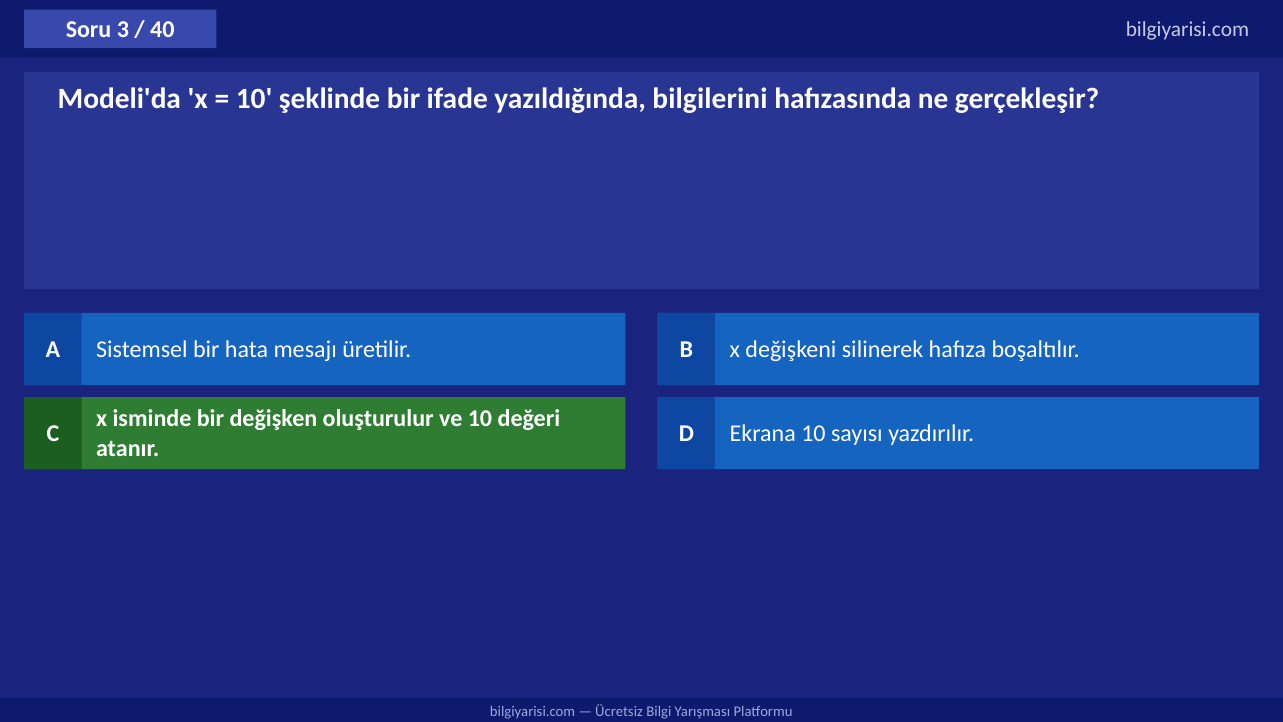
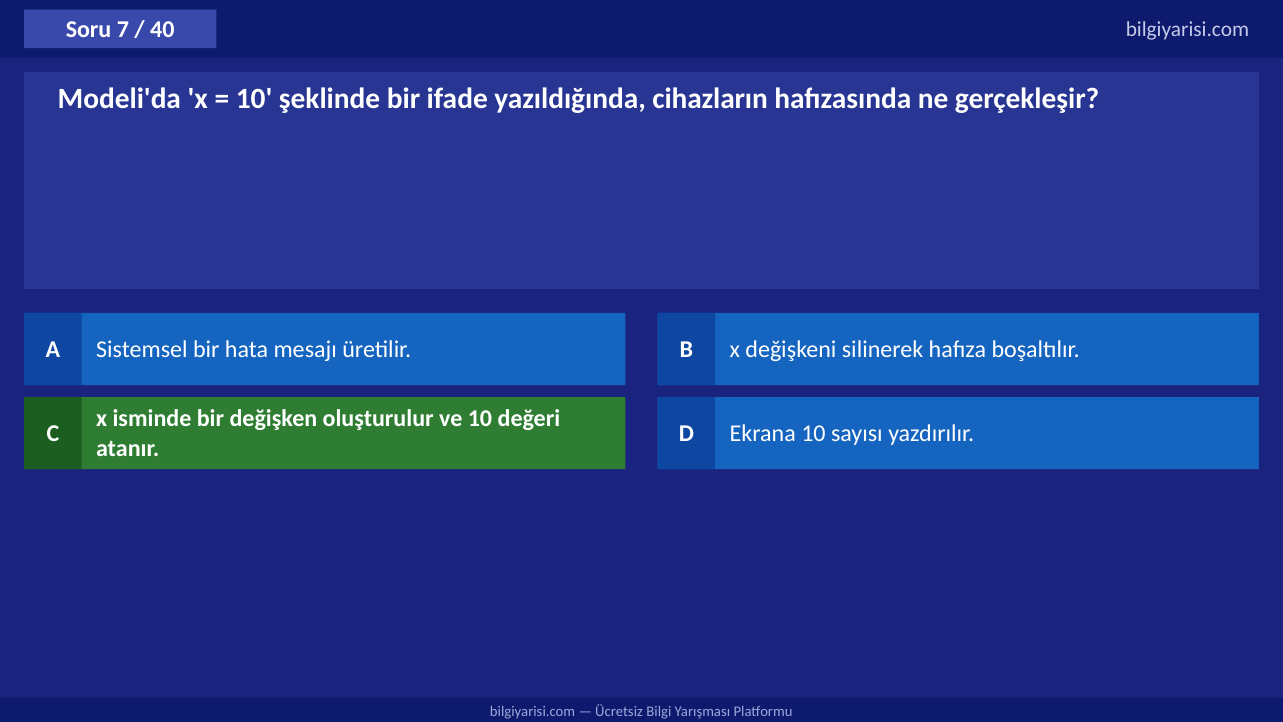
3: 3 -> 7
bilgilerini: bilgilerini -> cihazların
